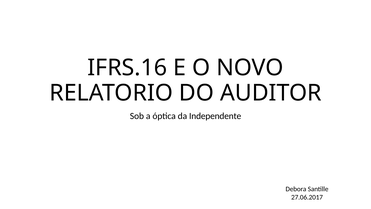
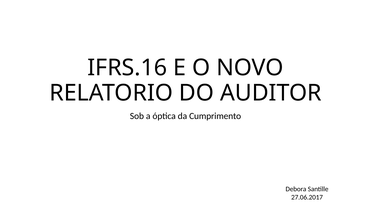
Independente: Independente -> Cumprimento
